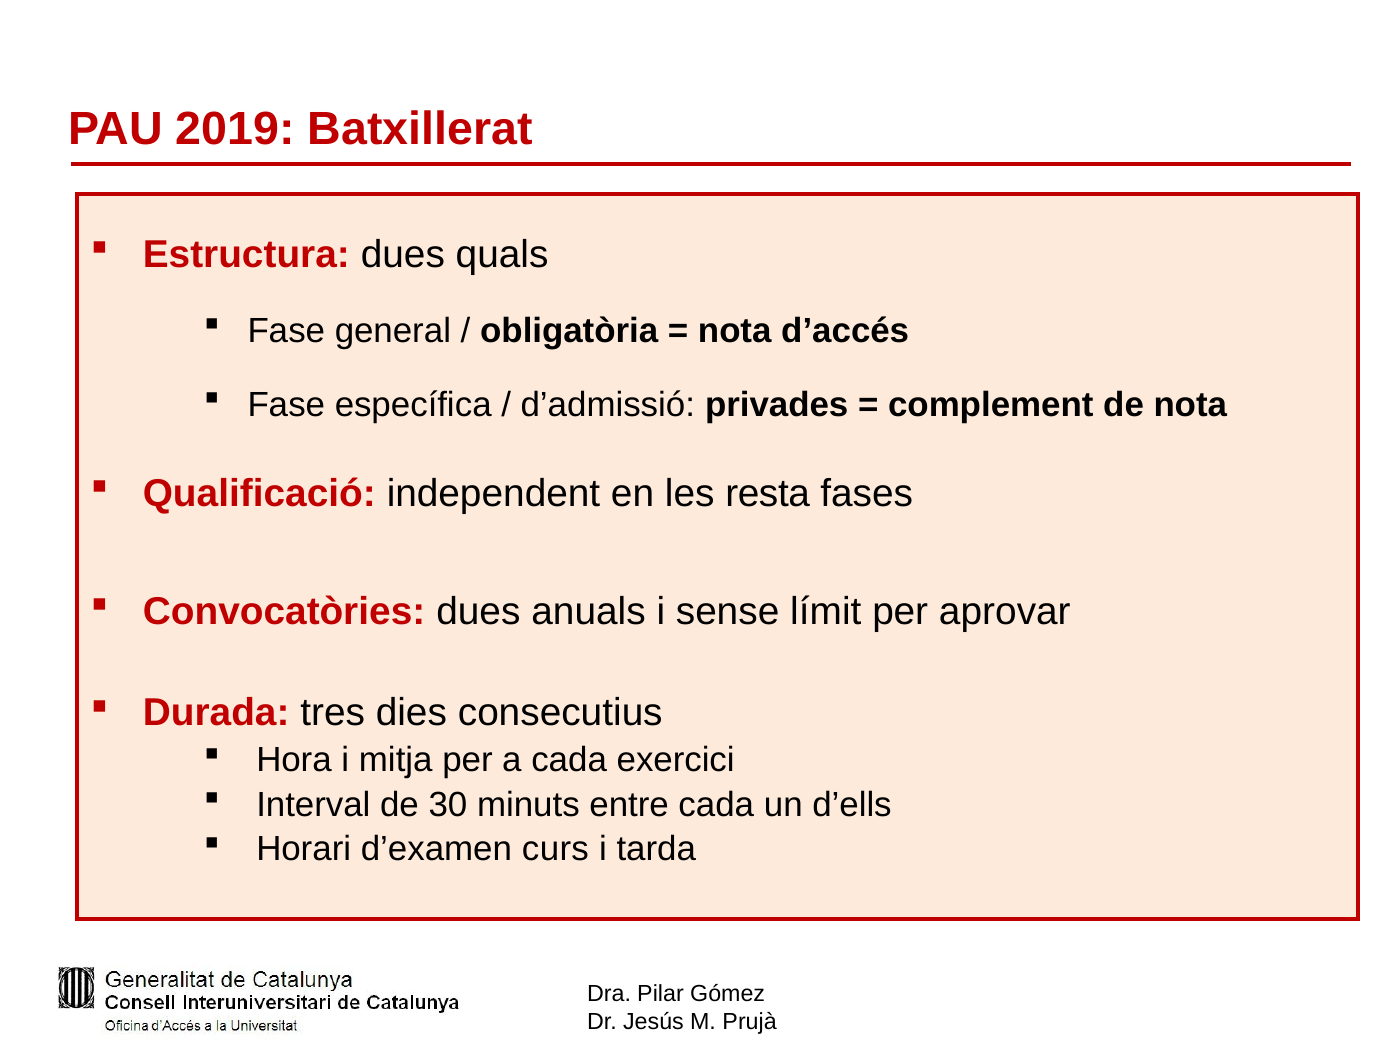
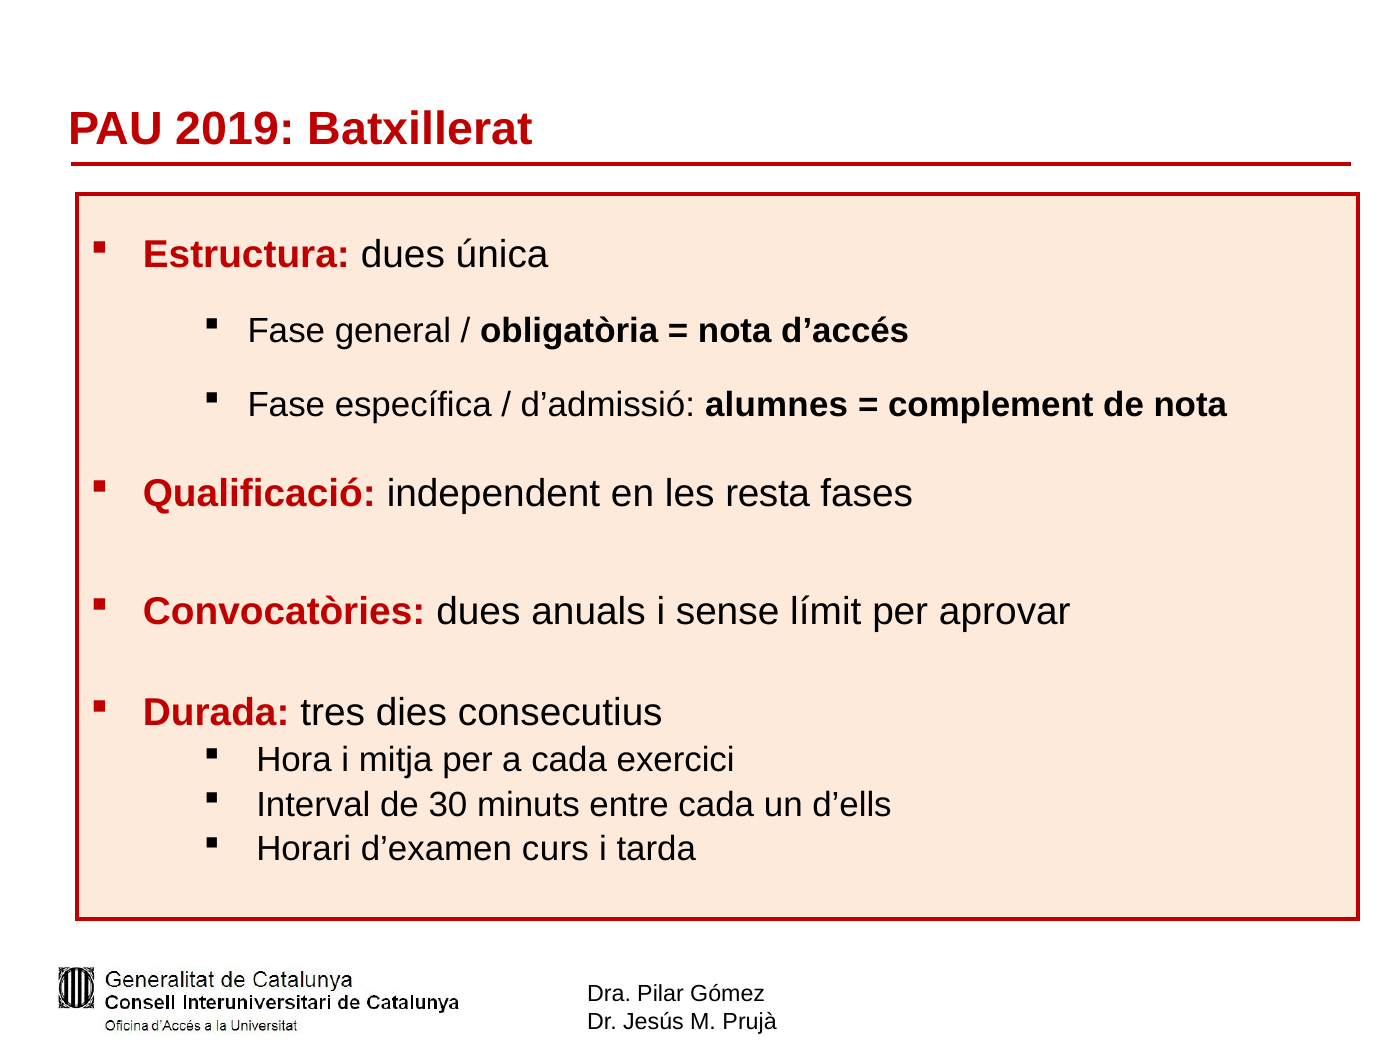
quals: quals -> única
privades: privades -> alumnes
